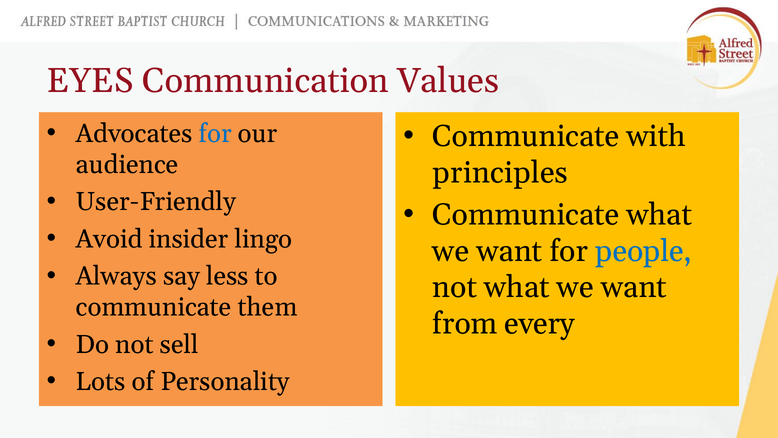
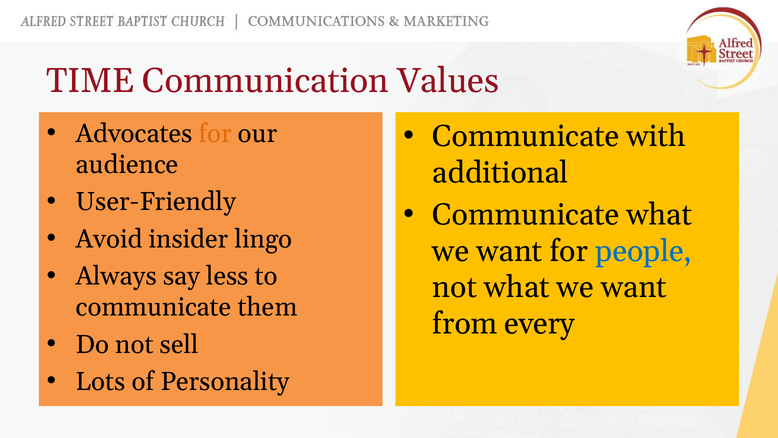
EYES: EYES -> TIME
for at (215, 134) colour: blue -> orange
principles: principles -> additional
